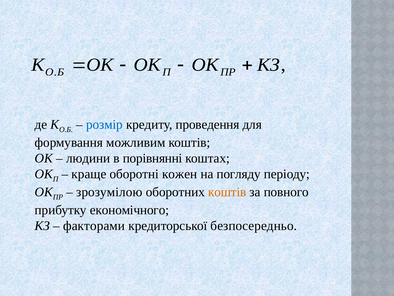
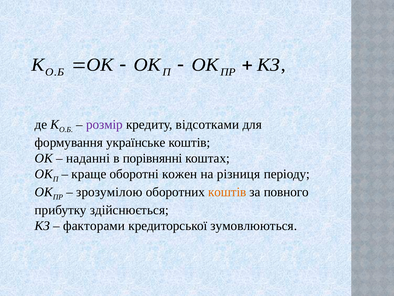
розмір colour: blue -> purple
проведення: проведення -> відсотками
можливим: можливим -> українське
людини: людини -> наданні
погляду: погляду -> різниця
економічного: економічного -> здійснюється
безпосередньо: безпосередньо -> зумовлюються
